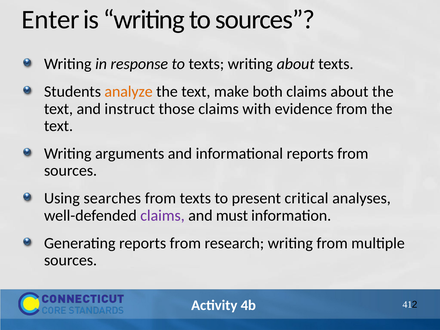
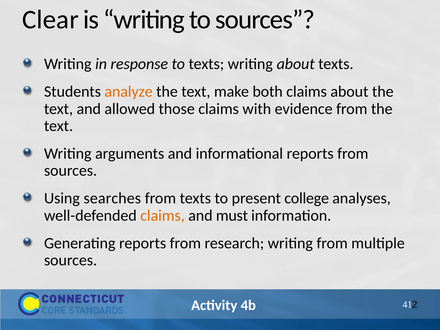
Enter: Enter -> Clear
instruct: instruct -> allowed
critical: critical -> college
claims at (162, 216) colour: purple -> orange
